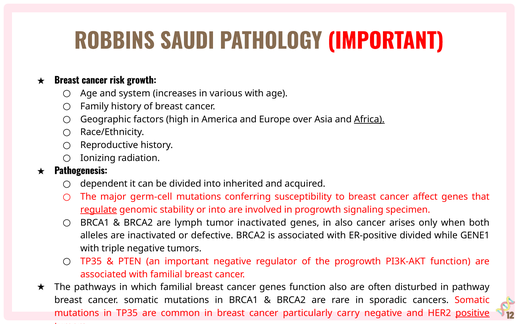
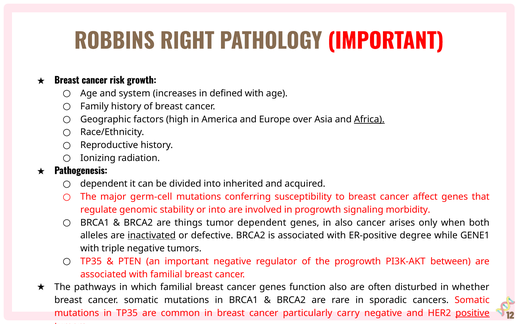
SAUDI: SAUDI -> RIGHT
various: various -> defined
regulate underline: present -> none
specimen: specimen -> morbidity
lymph: lymph -> things
tumor inactivated: inactivated -> dependent
inactivated at (152, 235) underline: none -> present
ER-positive divided: divided -> degree
PI3K-AKT function: function -> between
pathway: pathway -> whether
